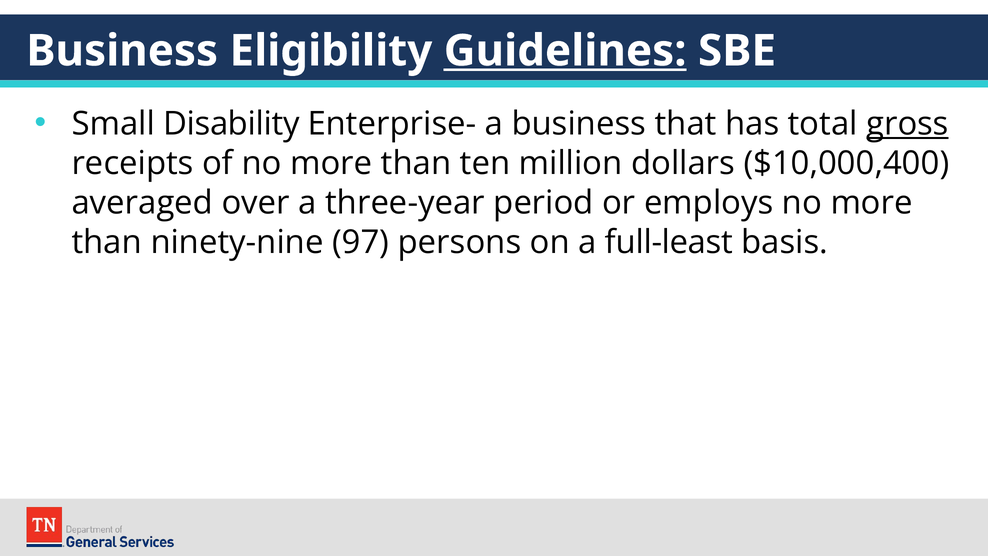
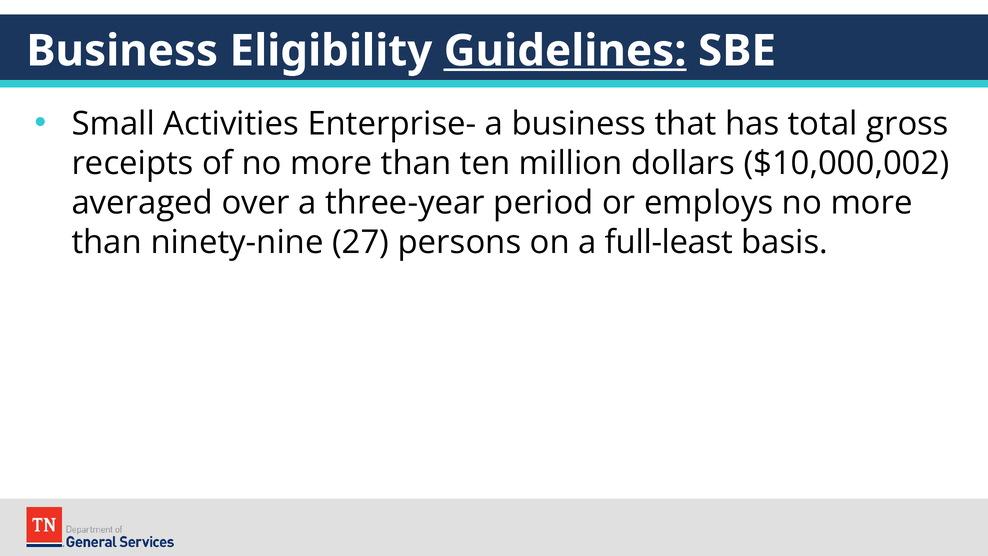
Disability: Disability -> Activities
gross underline: present -> none
$10,000,400: $10,000,400 -> $10,000,002
97: 97 -> 27
